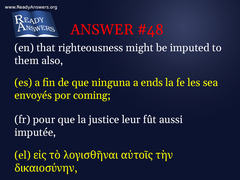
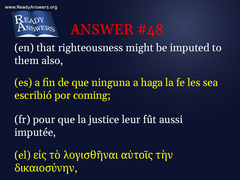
ends: ends -> haga
envoyés: envoyés -> escribió
